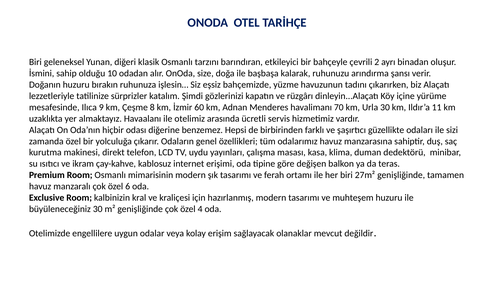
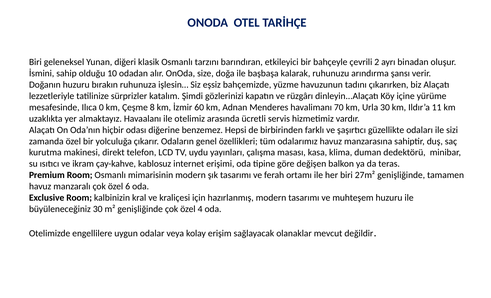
9: 9 -> 0
